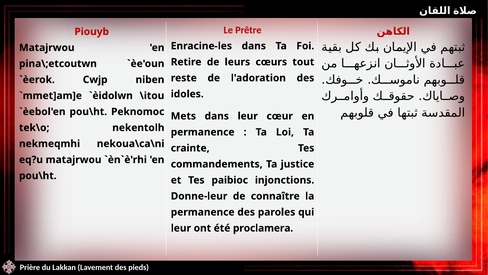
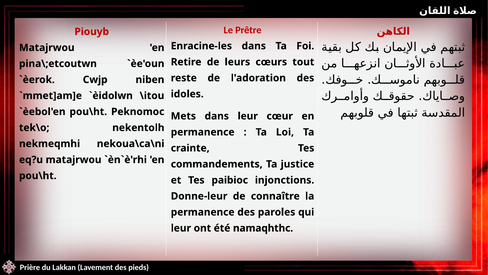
proclamera: proclamera -> namaqhthc
